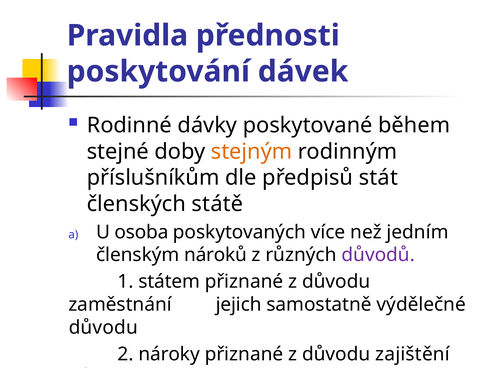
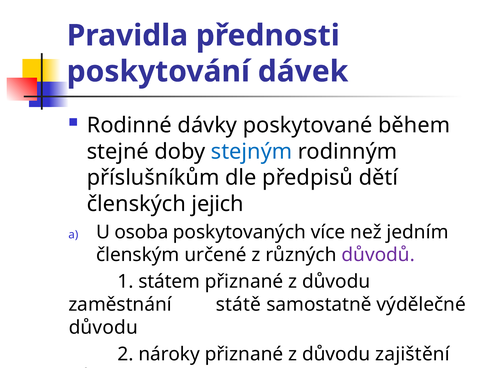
stejným colour: orange -> blue
stát: stát -> dětí
státě: státě -> jejich
nároků: nároků -> určené
jejich: jejich -> státě
